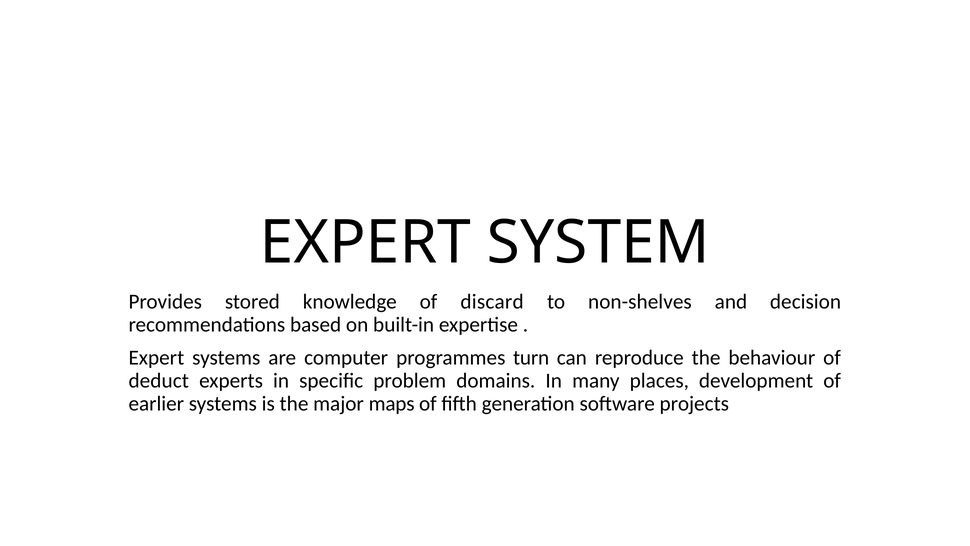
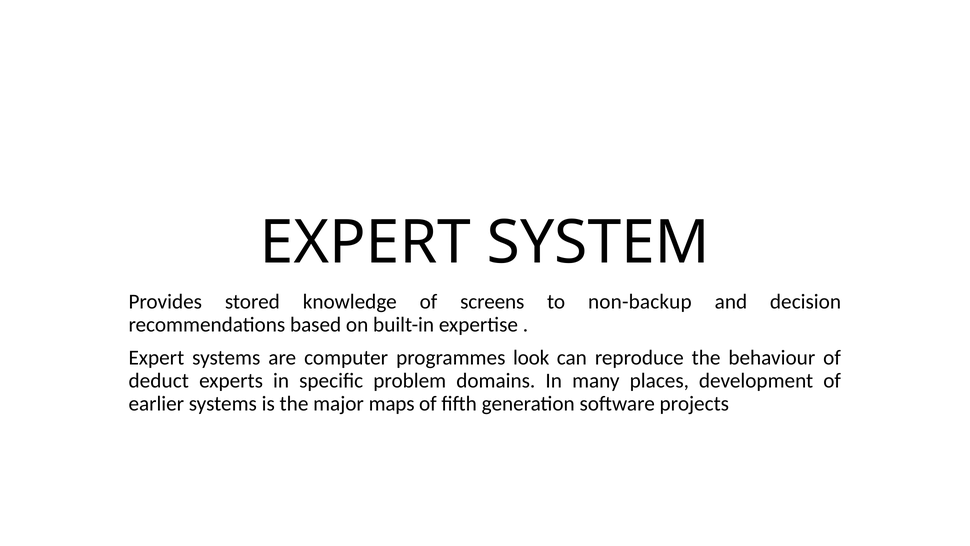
discard: discard -> screens
non-shelves: non-shelves -> non-backup
turn: turn -> look
